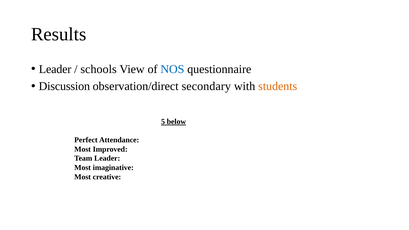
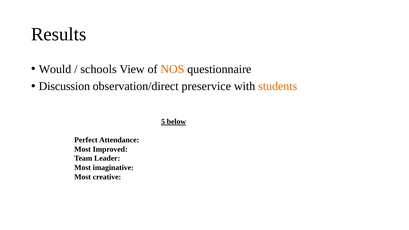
Leader at (55, 69): Leader -> Would
NOS colour: blue -> orange
secondary: secondary -> preservice
